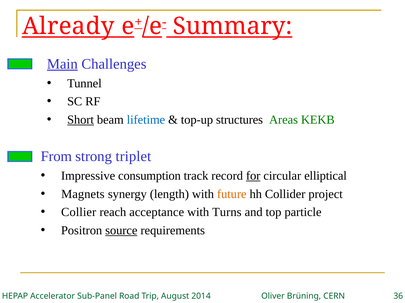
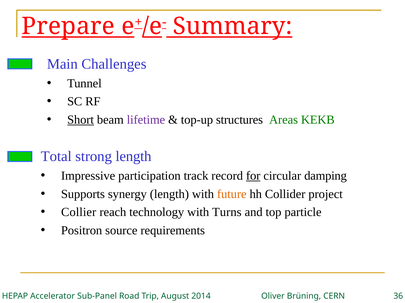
Already: Already -> Prepare
Main underline: present -> none
lifetime colour: blue -> purple
From: From -> Total
strong triplet: triplet -> length
consumption: consumption -> participation
elliptical: elliptical -> damping
Magnets: Magnets -> Supports
acceptance: acceptance -> technology
source underline: present -> none
